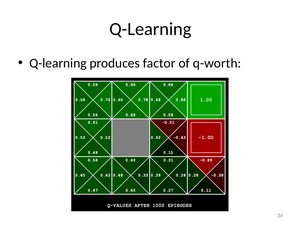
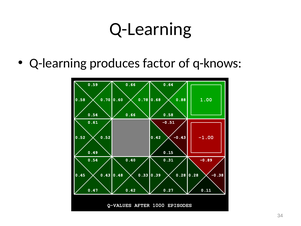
q-worth: q-worth -> q-knows
